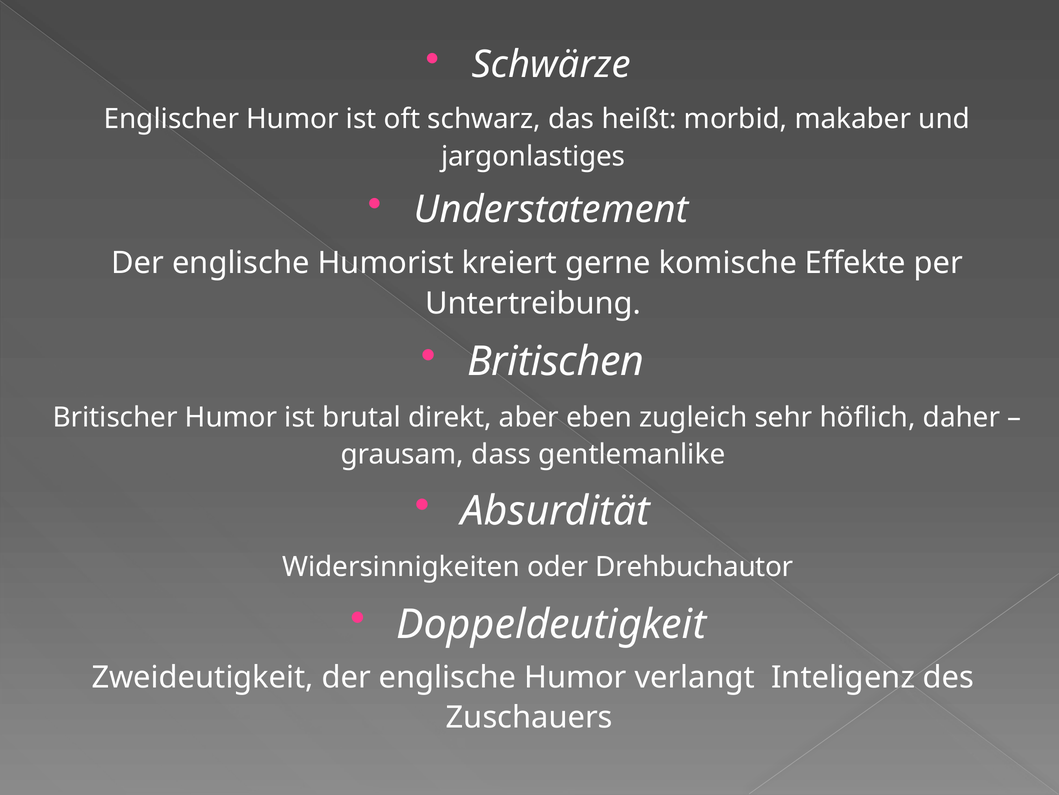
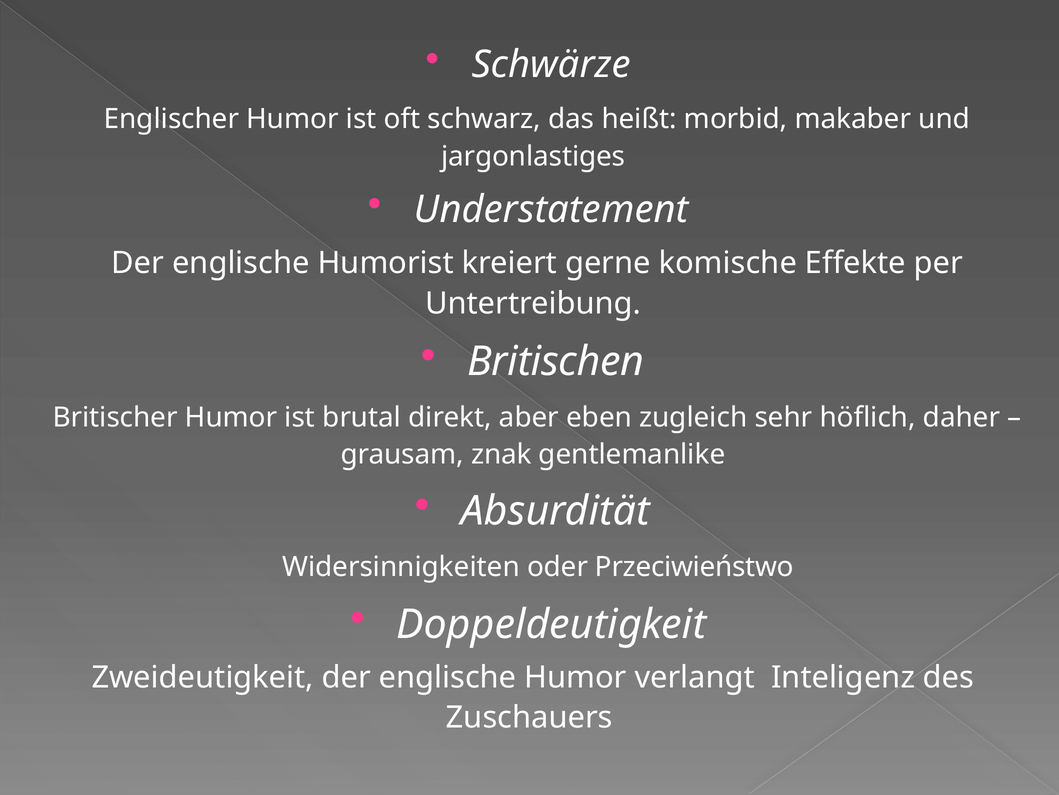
dass: dass -> znak
Drehbuchautor: Drehbuchautor -> Przeciwieństwo
